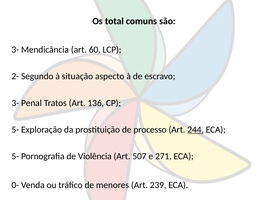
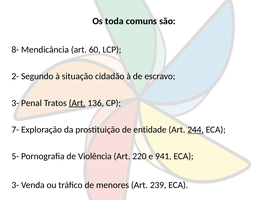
total: total -> toda
3- at (15, 50): 3- -> 8-
aspecto: aspecto -> cidadão
Art at (77, 103) underline: none -> present
5- at (15, 129): 5- -> 7-
processo: processo -> entidade
507: 507 -> 220
271: 271 -> 941
0- at (15, 185): 0- -> 3-
